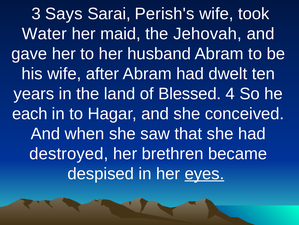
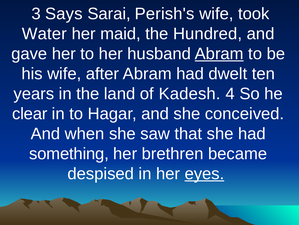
Jehovah: Jehovah -> Hundred
Abram at (219, 54) underline: none -> present
Blessed: Blessed -> Kadesh
each: each -> clear
destroyed: destroyed -> something
